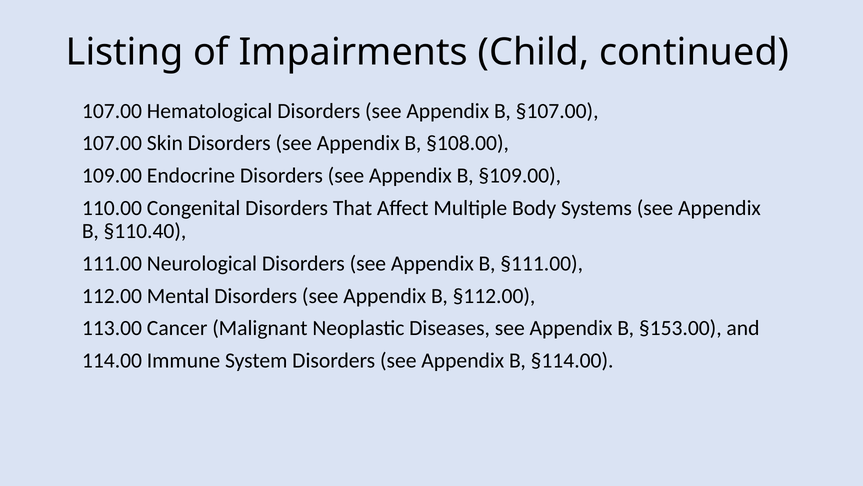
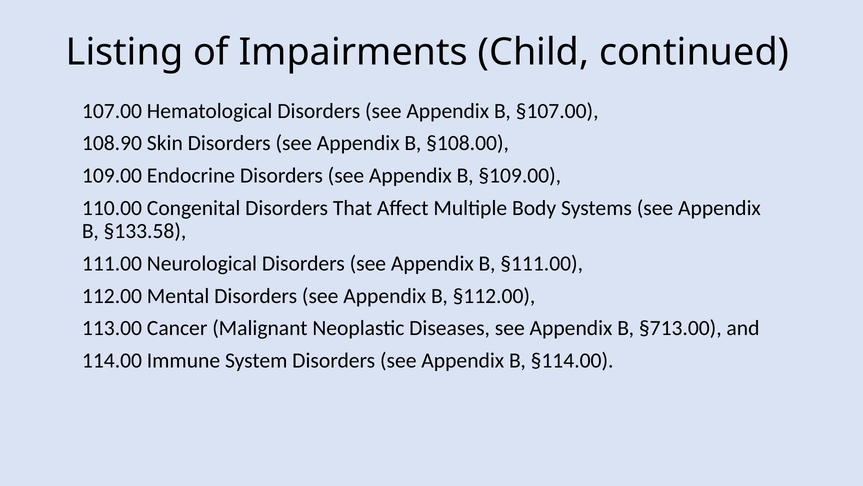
107.00 at (112, 143): 107.00 -> 108.90
§110.40: §110.40 -> §133.58
§153.00: §153.00 -> §713.00
